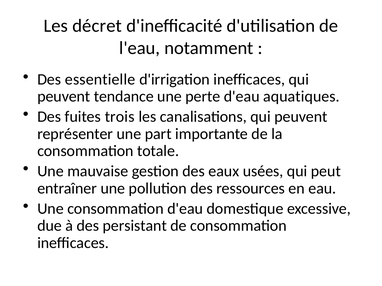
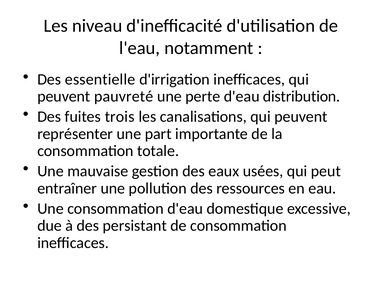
décret: décret -> niveau
tendance: tendance -> pauvreté
aquatiques: aquatiques -> distribution
